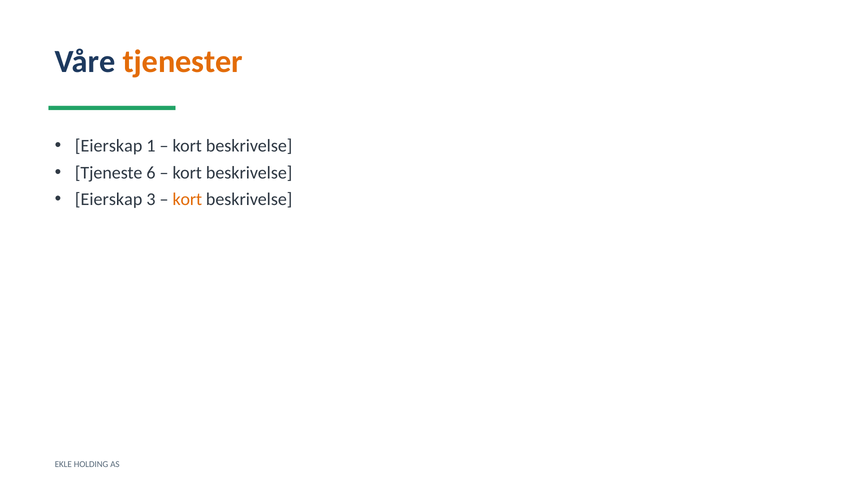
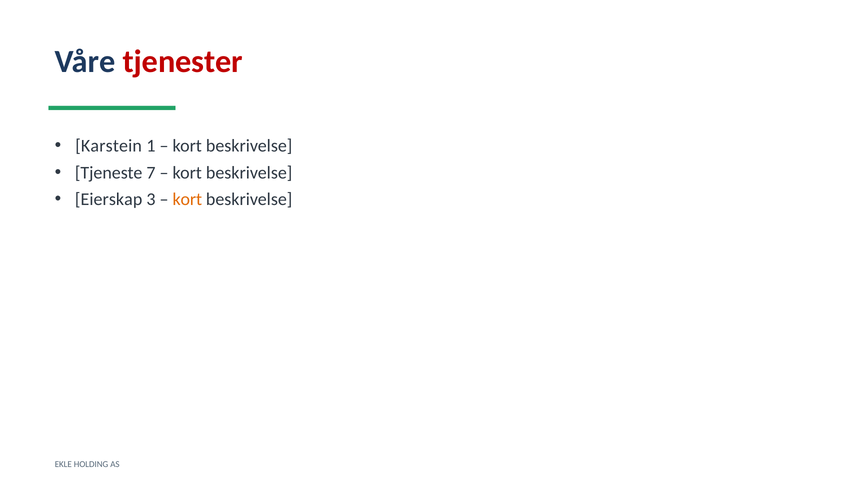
tjenester colour: orange -> red
Eierskap at (109, 146): Eierskap -> Karstein
6: 6 -> 7
